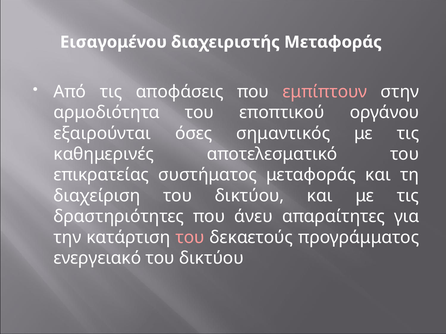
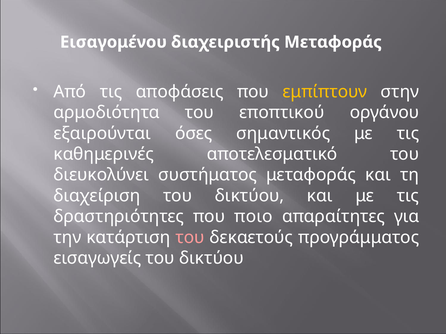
εμπίπτουν colour: pink -> yellow
επικρατείας: επικρατείας -> διευκολύνει
άνευ: άνευ -> ποιο
ενεργειακό: ενεργειακό -> εισαγωγείς
